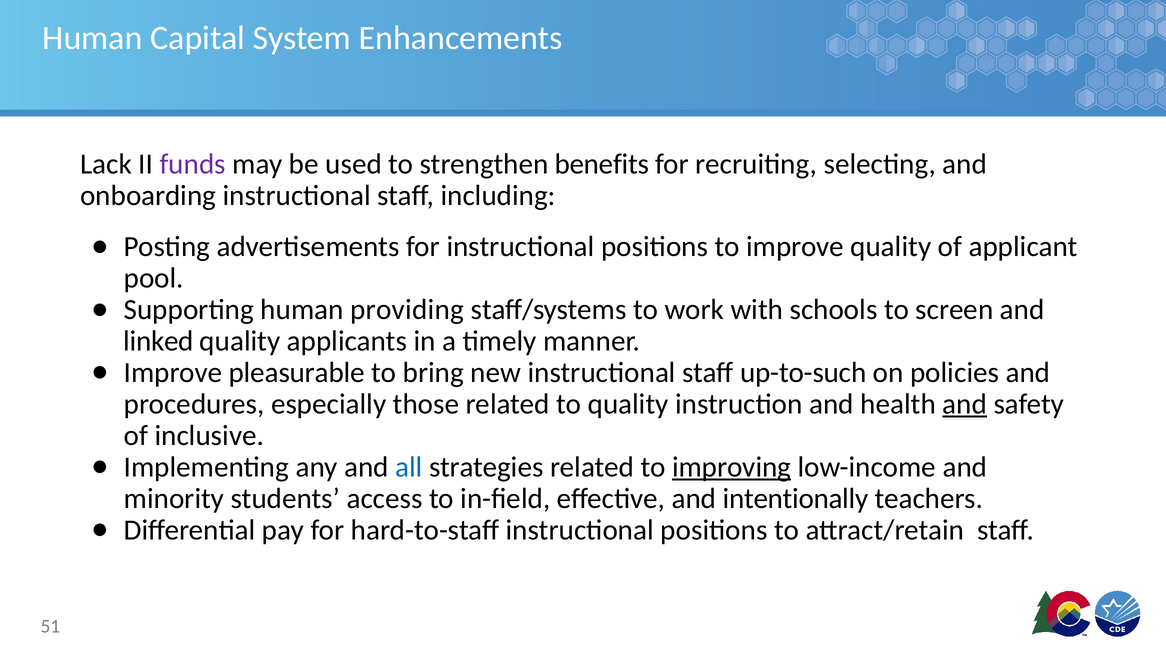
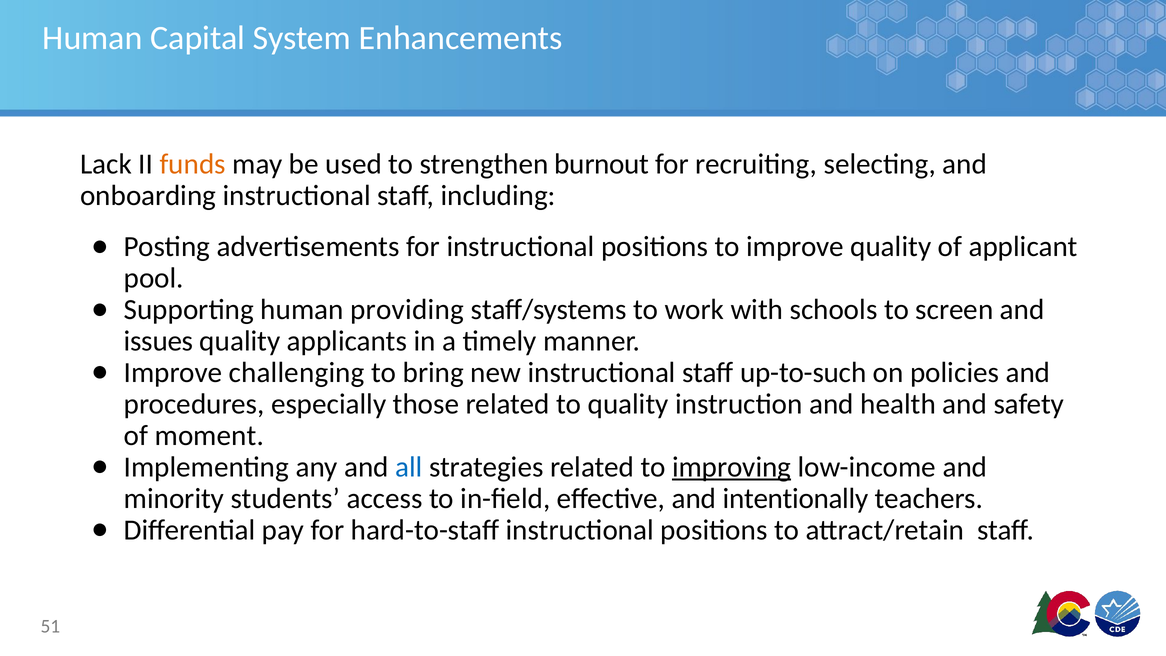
funds colour: purple -> orange
benefits: benefits -> burnout
linked: linked -> issues
pleasurable: pleasurable -> challenging
and at (965, 404) underline: present -> none
inclusive: inclusive -> moment
